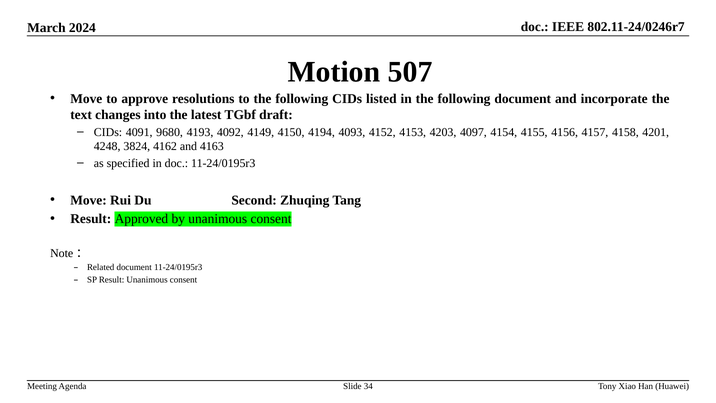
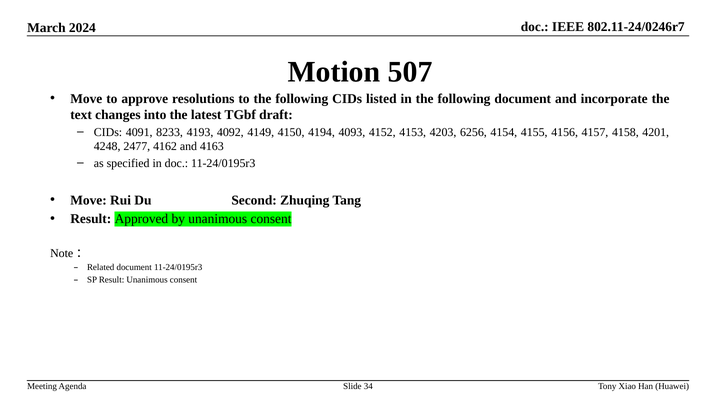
9680: 9680 -> 8233
4097: 4097 -> 6256
3824: 3824 -> 2477
